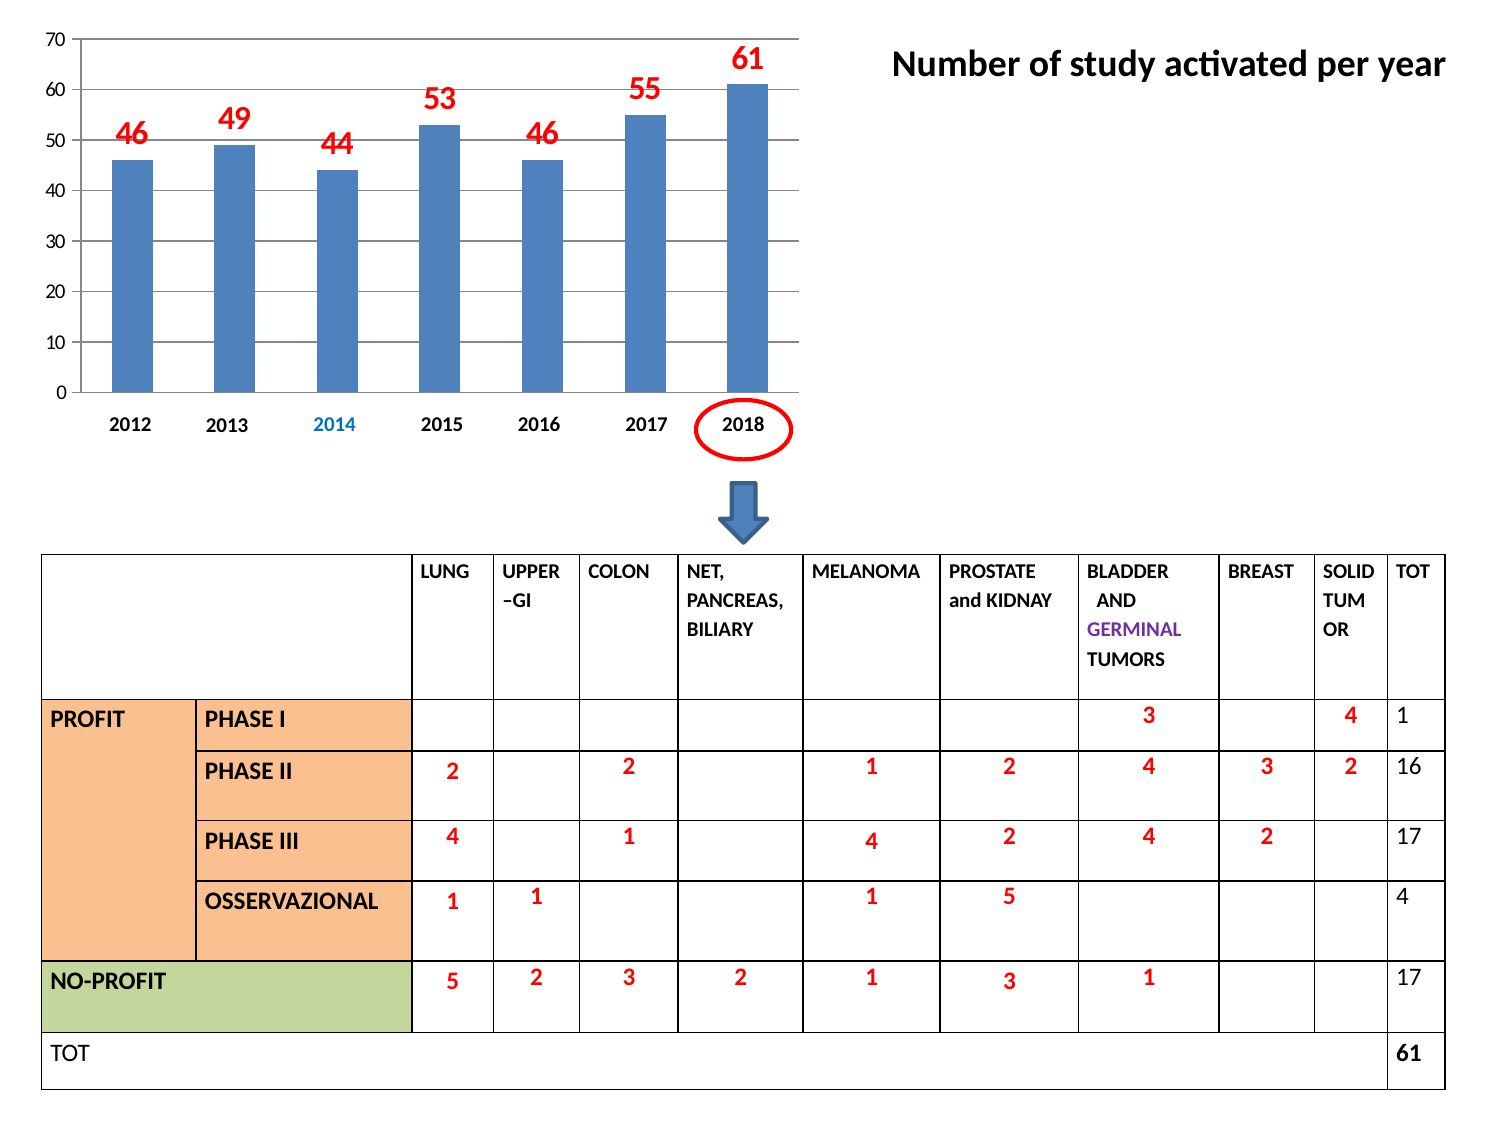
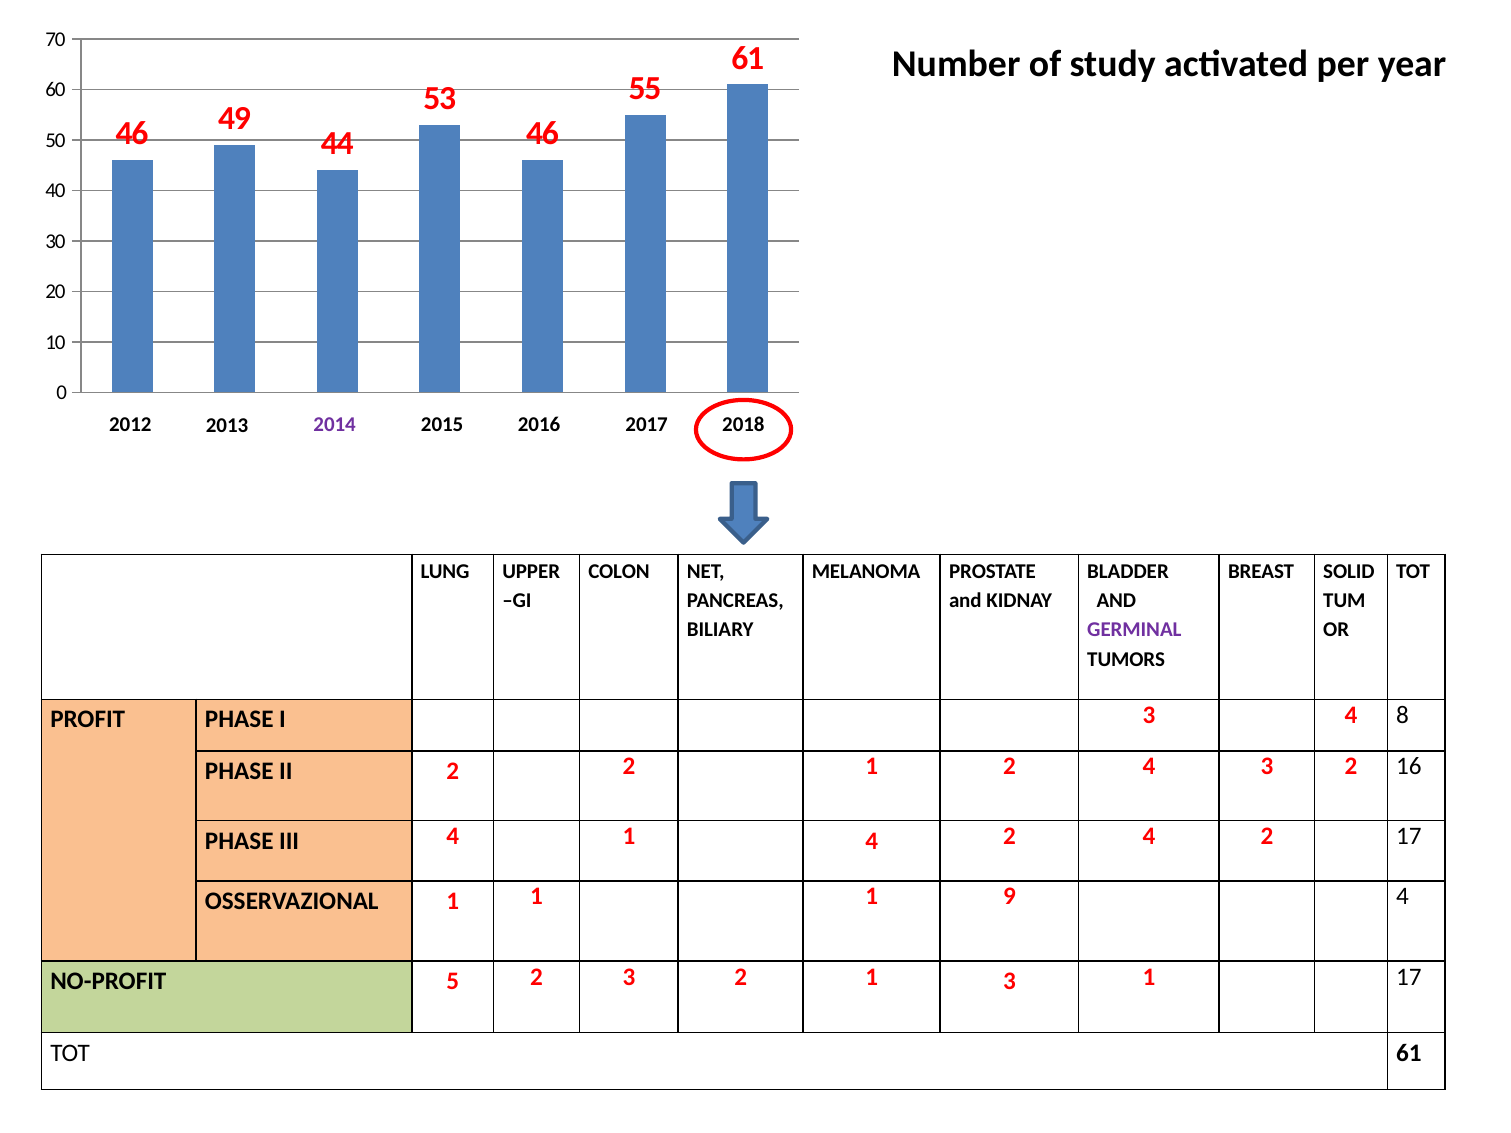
2014 colour: blue -> purple
3 4 1: 1 -> 8
1 5: 5 -> 9
